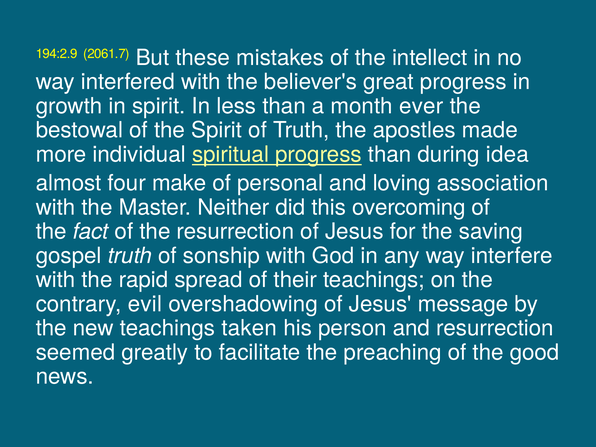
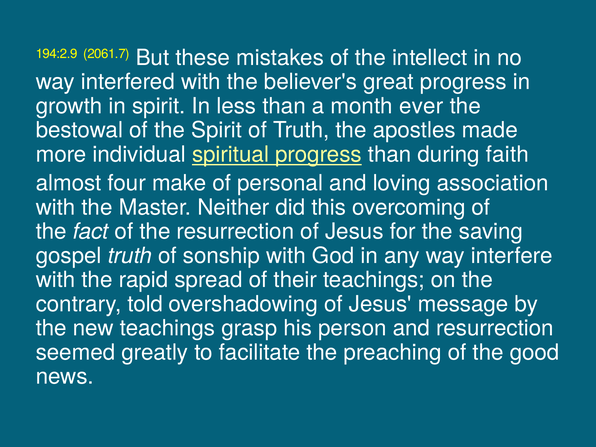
idea: idea -> faith
evil: evil -> told
taken: taken -> grasp
